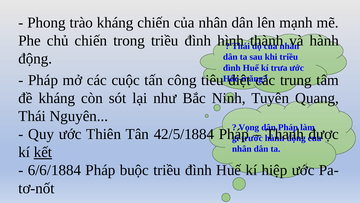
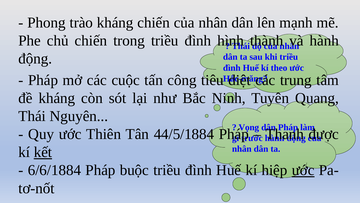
trưa: trưa -> theo
42/5/1884: 42/5/1884 -> 44/5/1884
ước at (303, 170) underline: none -> present
